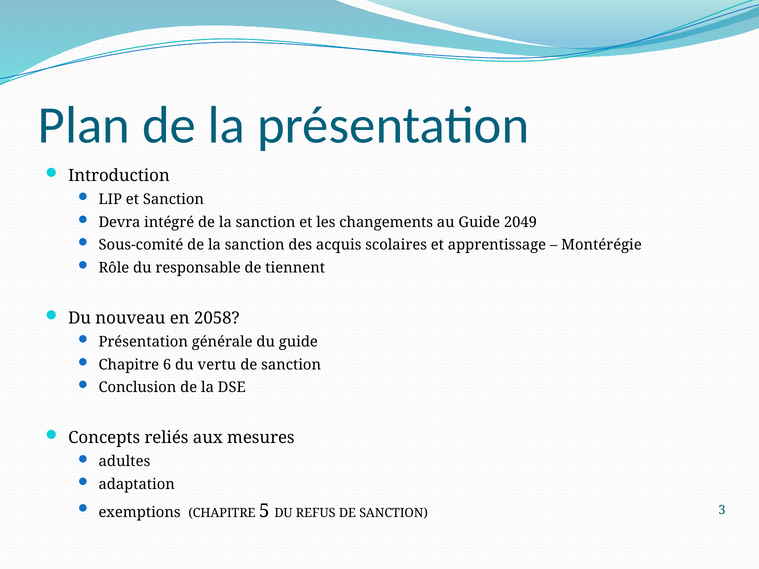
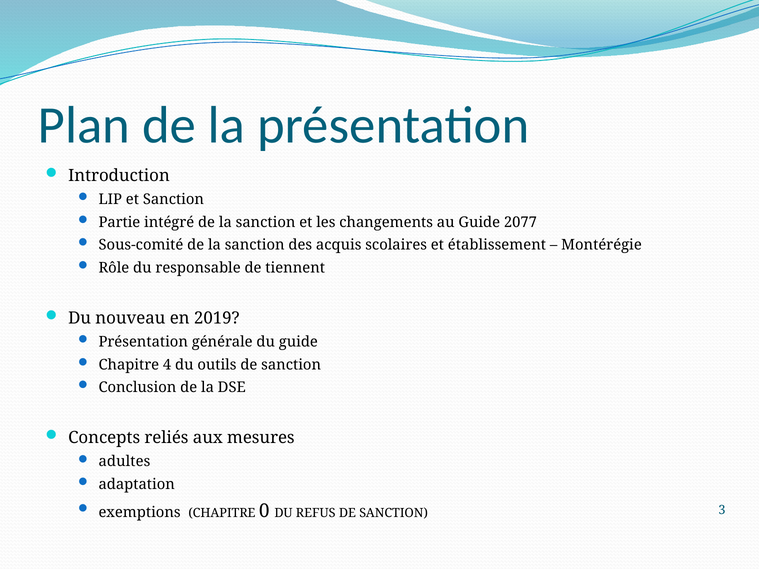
Devra: Devra -> Partie
2049: 2049 -> 2077
apprentissage: apprentissage -> établissement
2058: 2058 -> 2019
6: 6 -> 4
vertu: vertu -> outils
5: 5 -> 0
